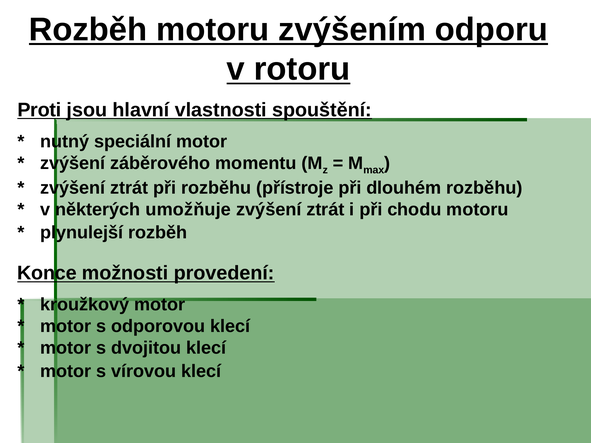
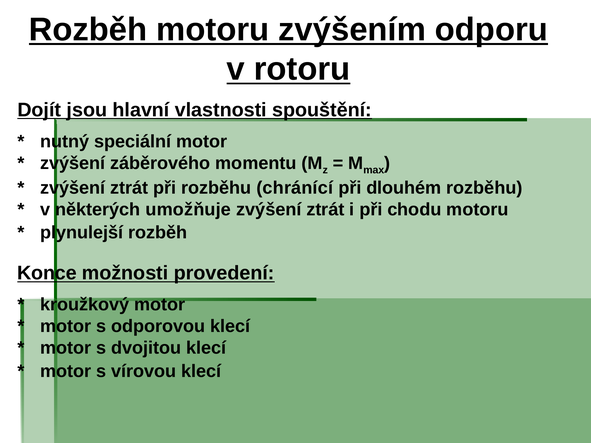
Proti: Proti -> Dojít
přístroje: přístroje -> chránící
